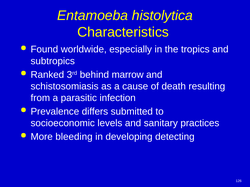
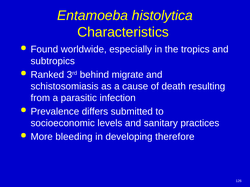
marrow: marrow -> migrate
detecting: detecting -> therefore
